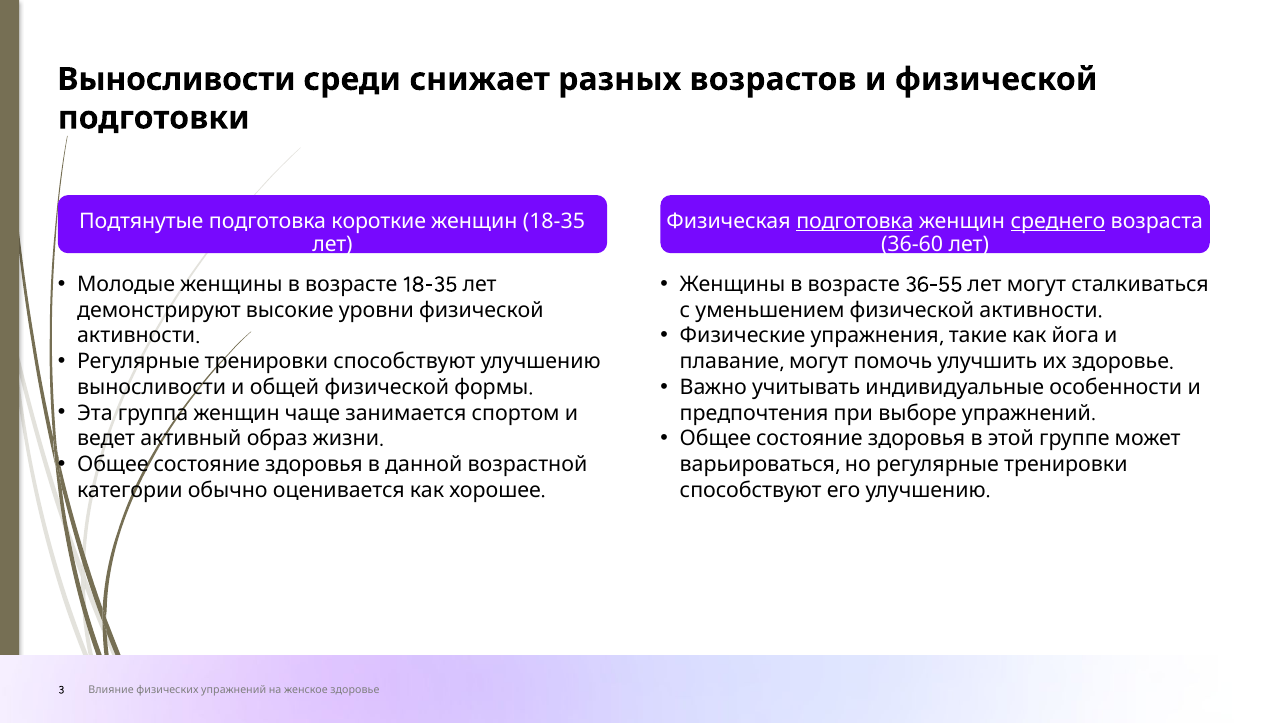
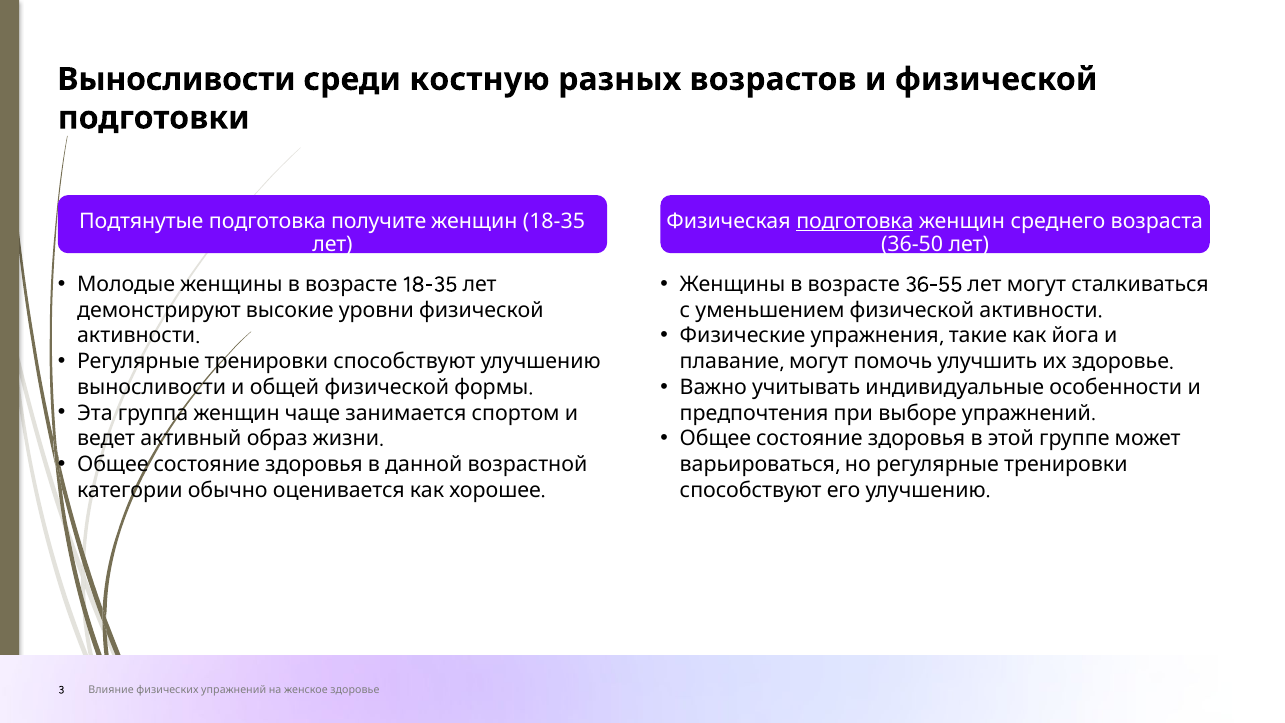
снижает: снижает -> костную
короткие: короткие -> получите
среднего underline: present -> none
36-60: 36-60 -> 36-50
